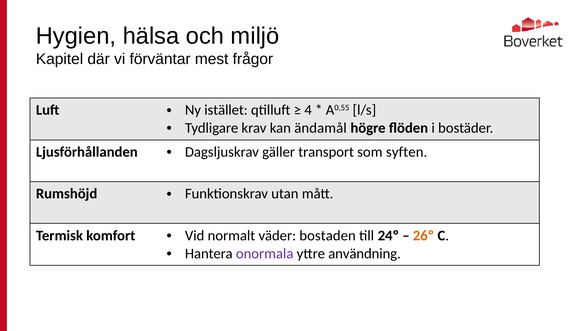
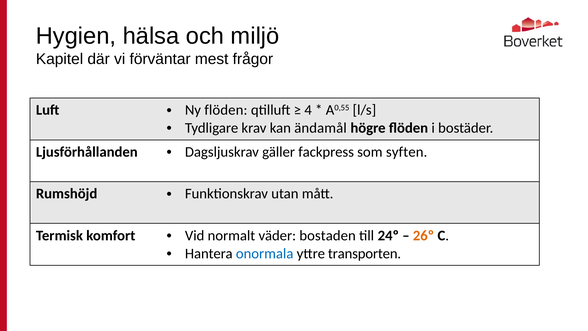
Ny istället: istället -> flöden
transport: transport -> fackpress
onormala colour: purple -> blue
användning: användning -> transporten
